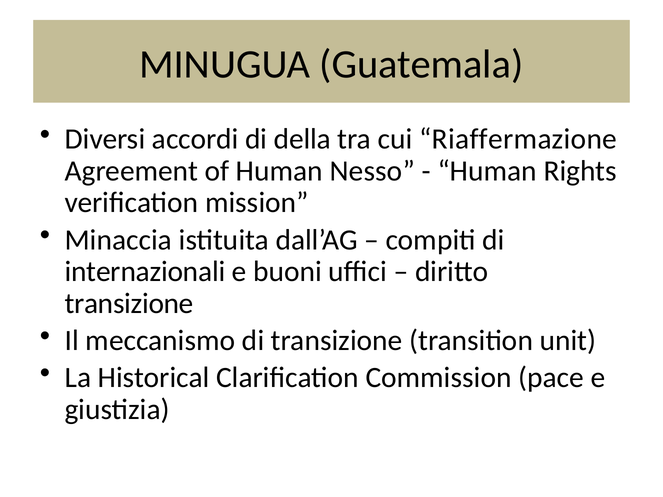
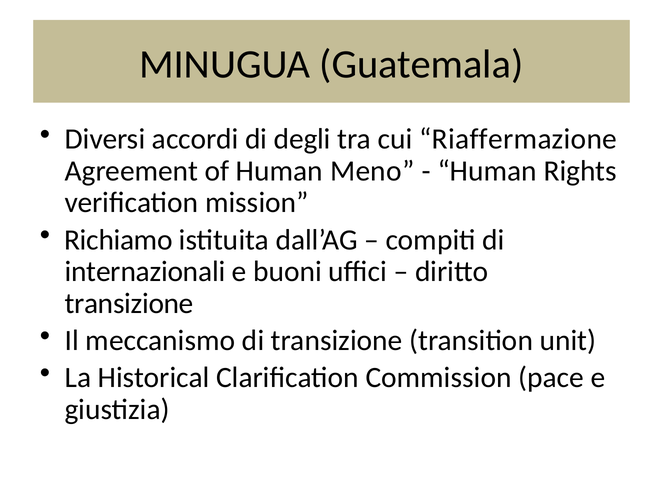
della: della -> degli
Nesso: Nesso -> Meno
Minaccia: Minaccia -> Richiamo
